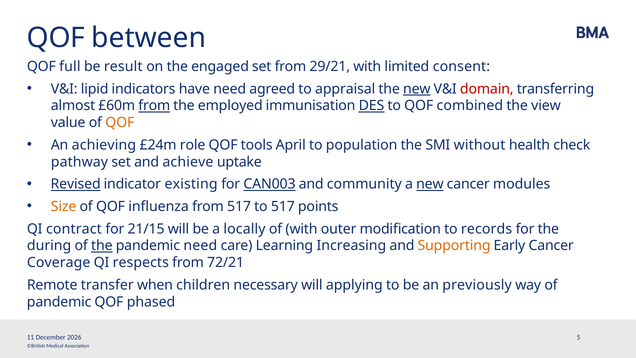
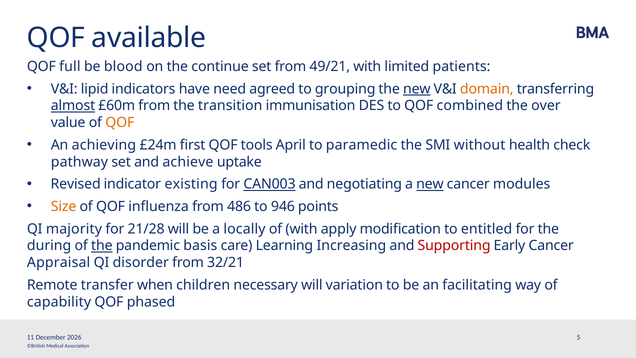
between: between -> available
result: result -> blood
engaged: engaged -> continue
29/21: 29/21 -> 49/21
consent: consent -> patients
appraisal: appraisal -> grouping
domain colour: red -> orange
almost underline: none -> present
from at (154, 106) underline: present -> none
employed: employed -> transition
DES underline: present -> none
view: view -> over
role: role -> first
population: population -> paramedic
Revised underline: present -> none
community: community -> negotiating
from 517: 517 -> 486
to 517: 517 -> 946
contract: contract -> majority
21/15: 21/15 -> 21/28
outer: outer -> apply
records: records -> entitled
pandemic need: need -> basis
Supporting colour: orange -> red
Coverage: Coverage -> Appraisal
respects: respects -> disorder
72/21: 72/21 -> 32/21
applying: applying -> variation
previously: previously -> facilitating
pandemic at (59, 302): pandemic -> capability
